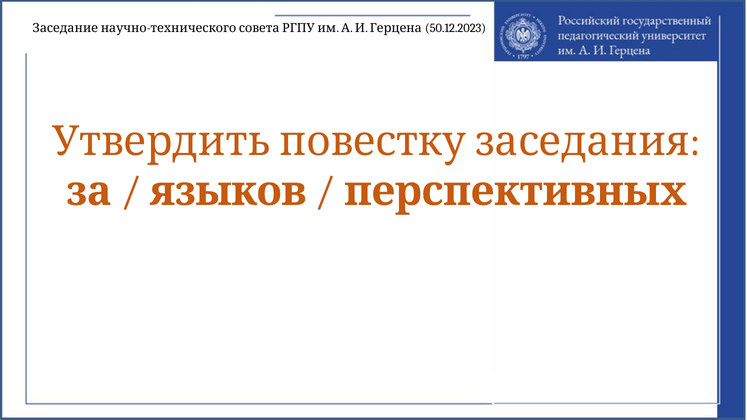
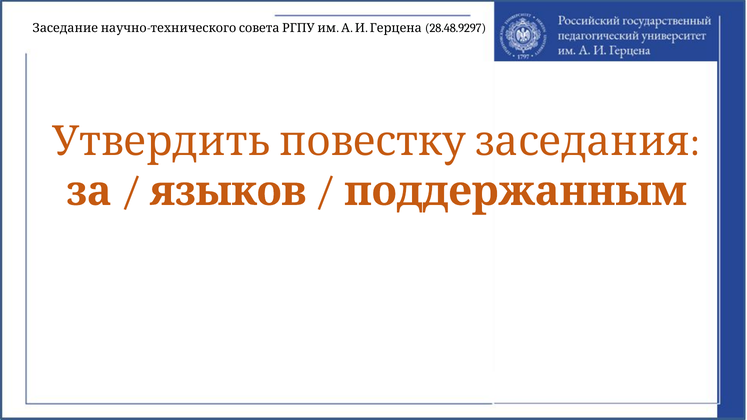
50.12.2023: 50.12.2023 -> 28.48.9297
перспективных: перспективных -> поддержанным
